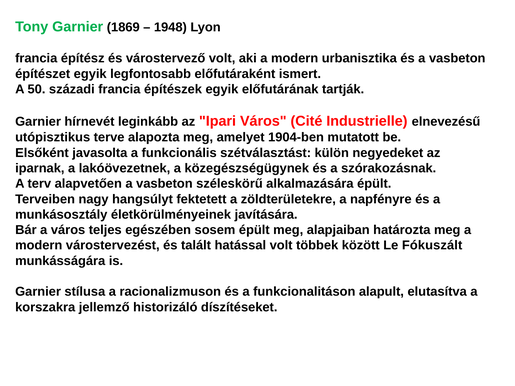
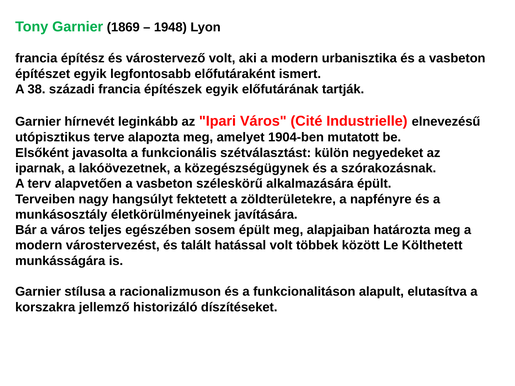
50: 50 -> 38
Fókuszált: Fókuszált -> Költhetett
